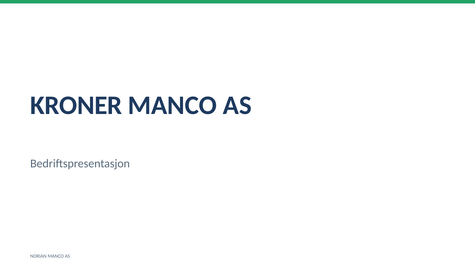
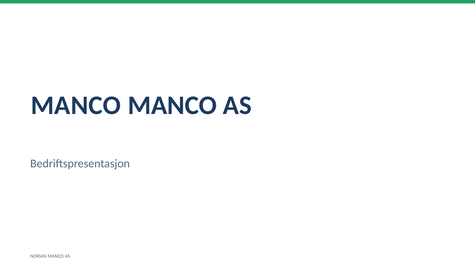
KRONER at (76, 105): KRONER -> MANCO
